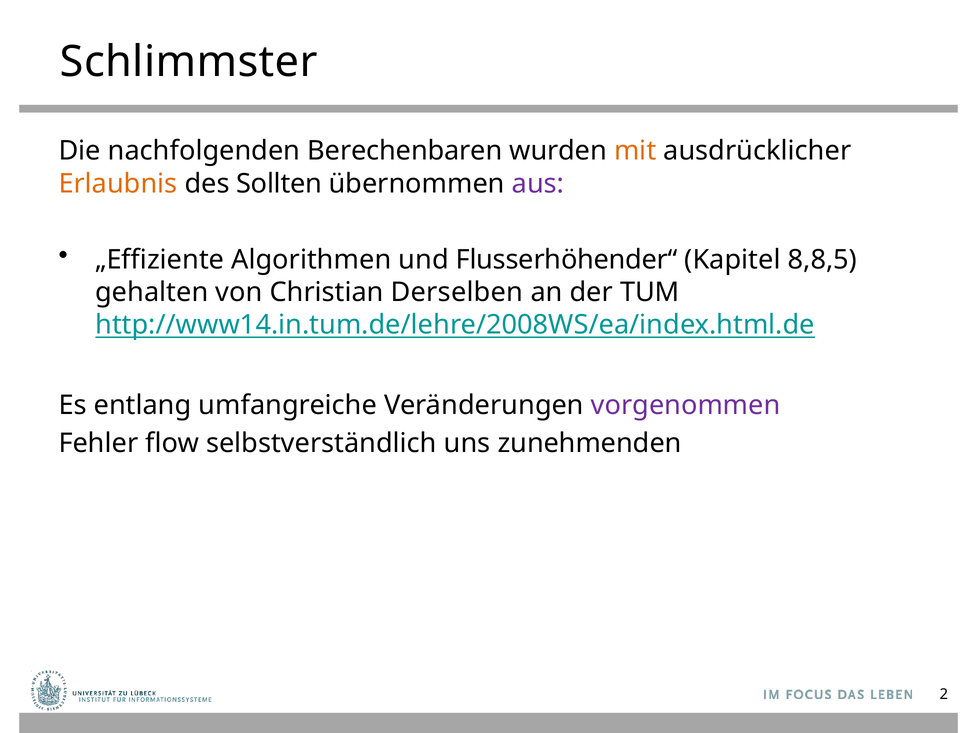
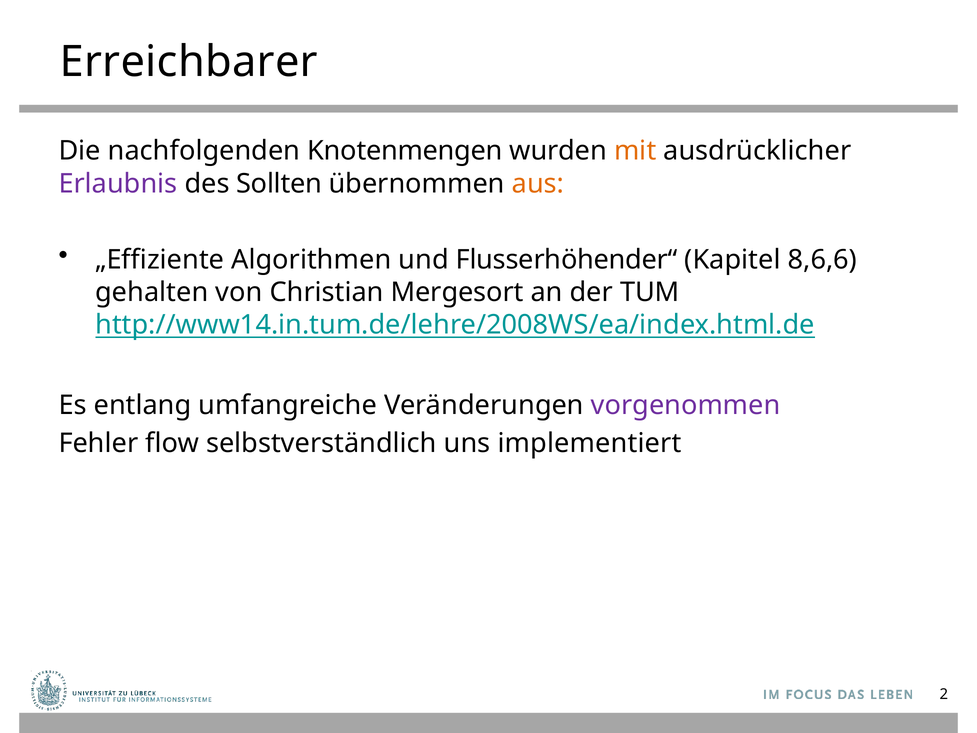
Schlimmster: Schlimmster -> Erreichbarer
Berechenbaren: Berechenbaren -> Knotenmengen
Erlaubnis colour: orange -> purple
aus colour: purple -> orange
8,8,5: 8,8,5 -> 8,6,6
Derselben: Derselben -> Mergesort
zunehmenden: zunehmenden -> implementiert
